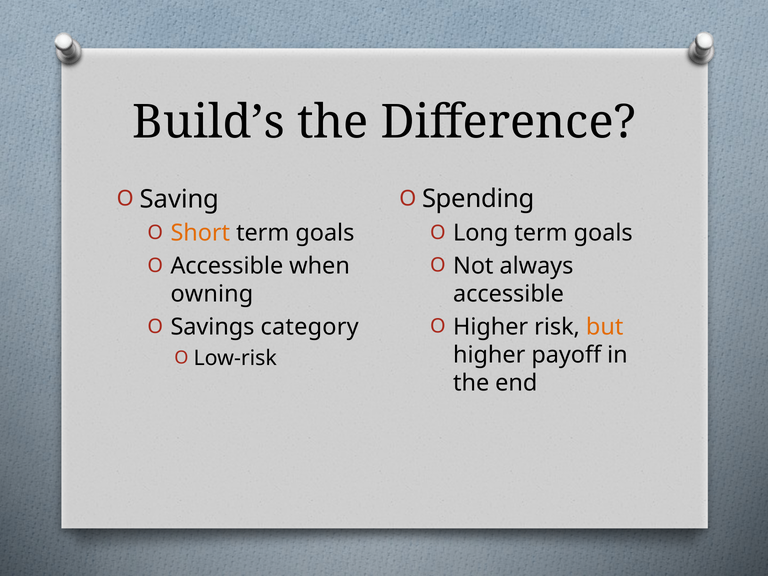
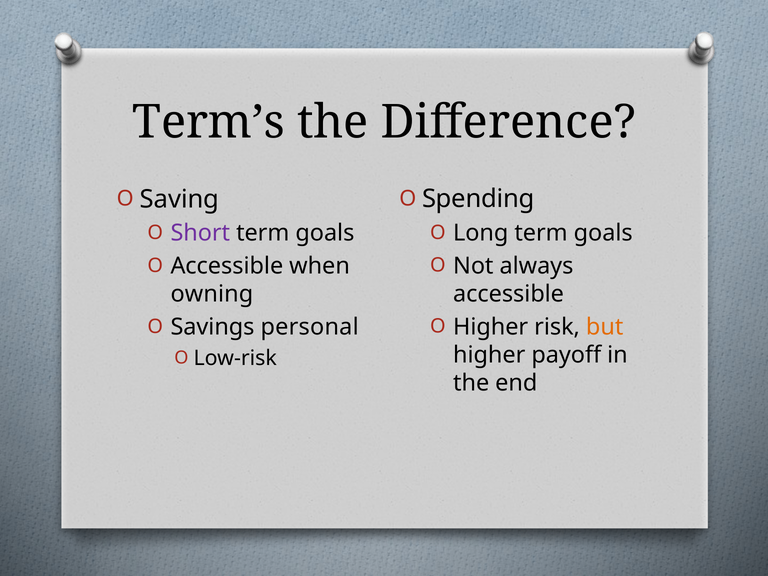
Build’s: Build’s -> Term’s
Short colour: orange -> purple
category: category -> personal
